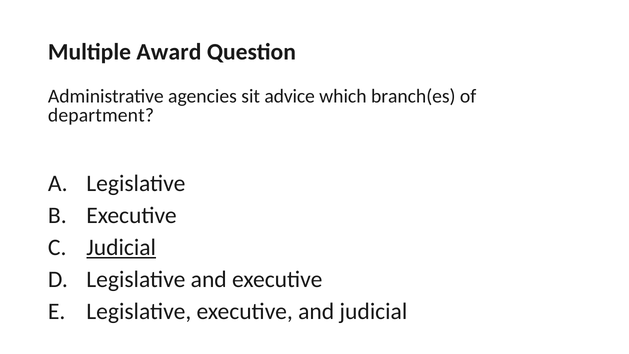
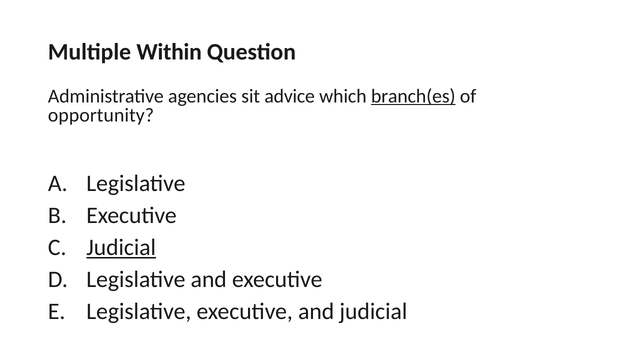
Award: Award -> Within
branch(es underline: none -> present
department: department -> opportunity
